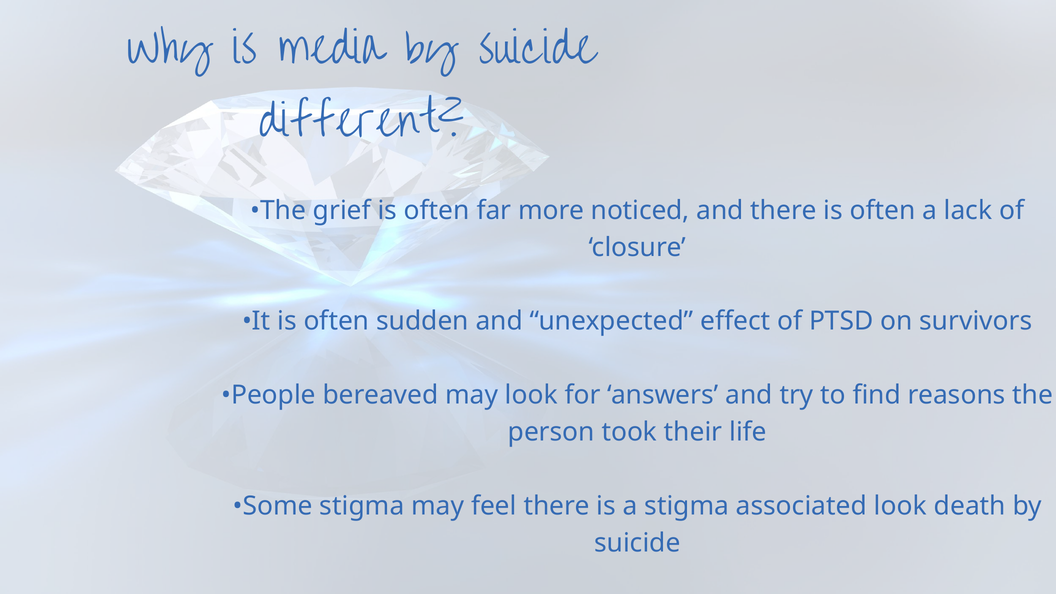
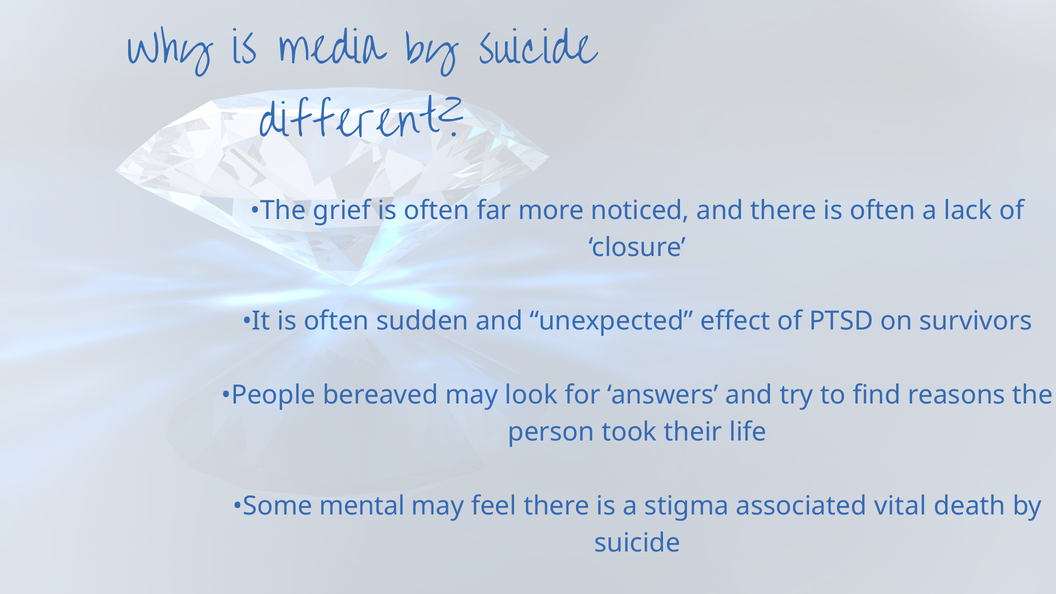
Some stigma: stigma -> mental
associated look: look -> vital
